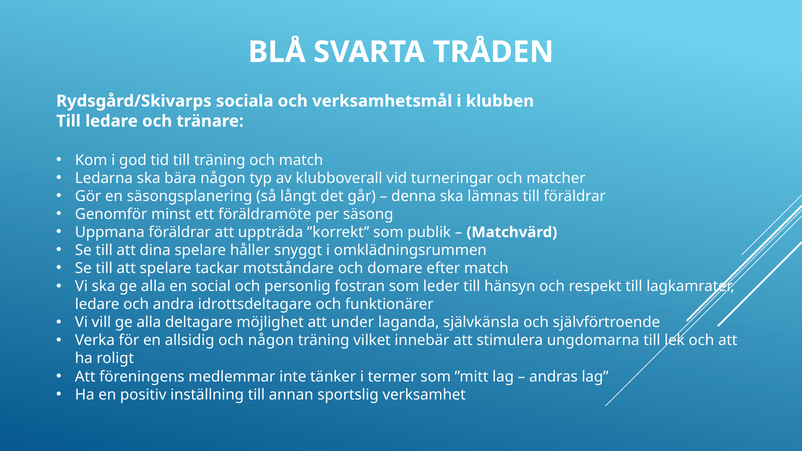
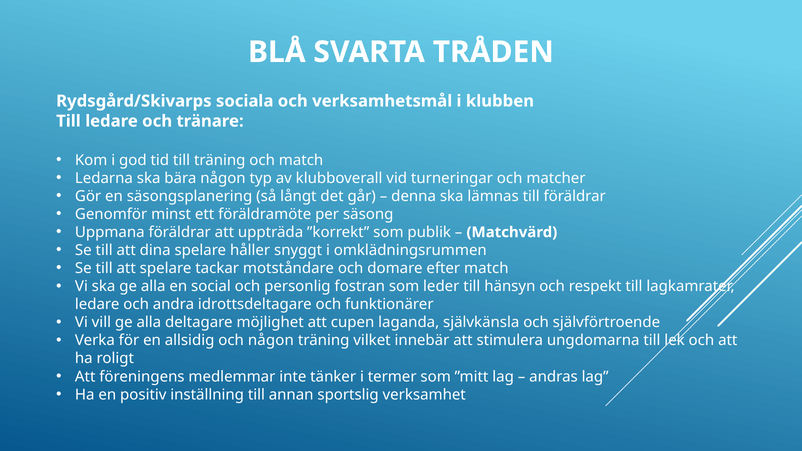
under: under -> cupen
